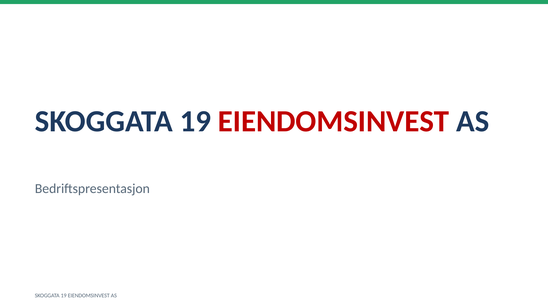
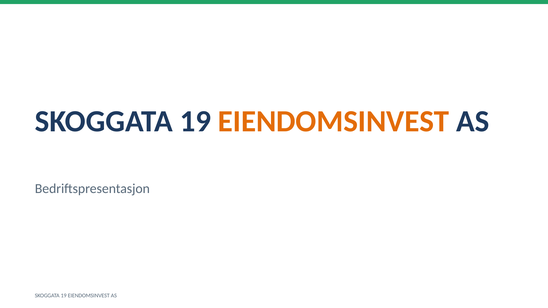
EIENDOMSINVEST at (334, 122) colour: red -> orange
